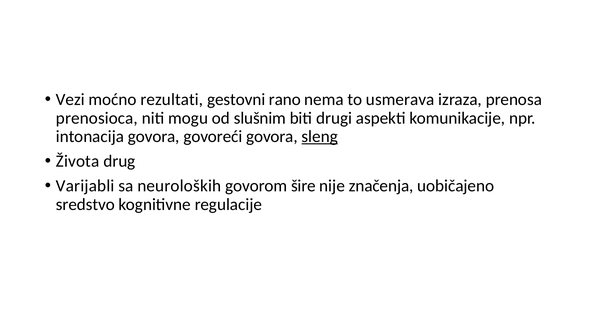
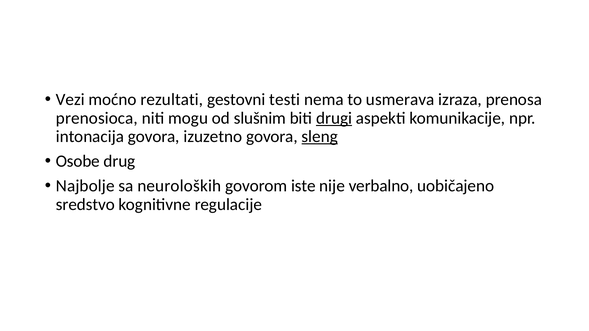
rano: rano -> testi
drugi underline: none -> present
govoreći: govoreći -> izuzetno
Života: Života -> Osobe
Varijabli: Varijabli -> Najbolje
šire: šire -> iste
značenja: značenja -> verbalno
